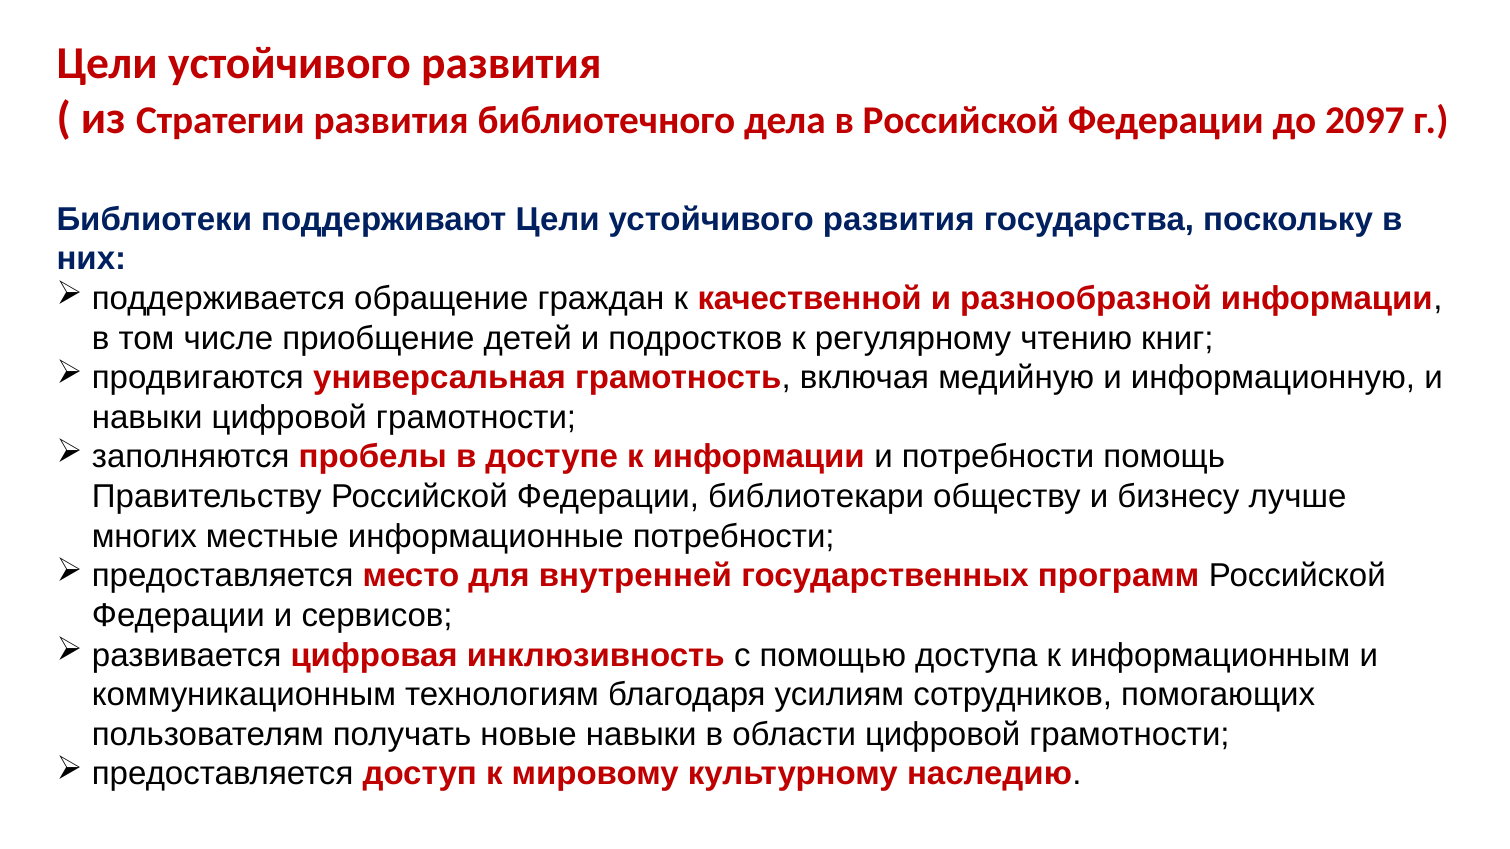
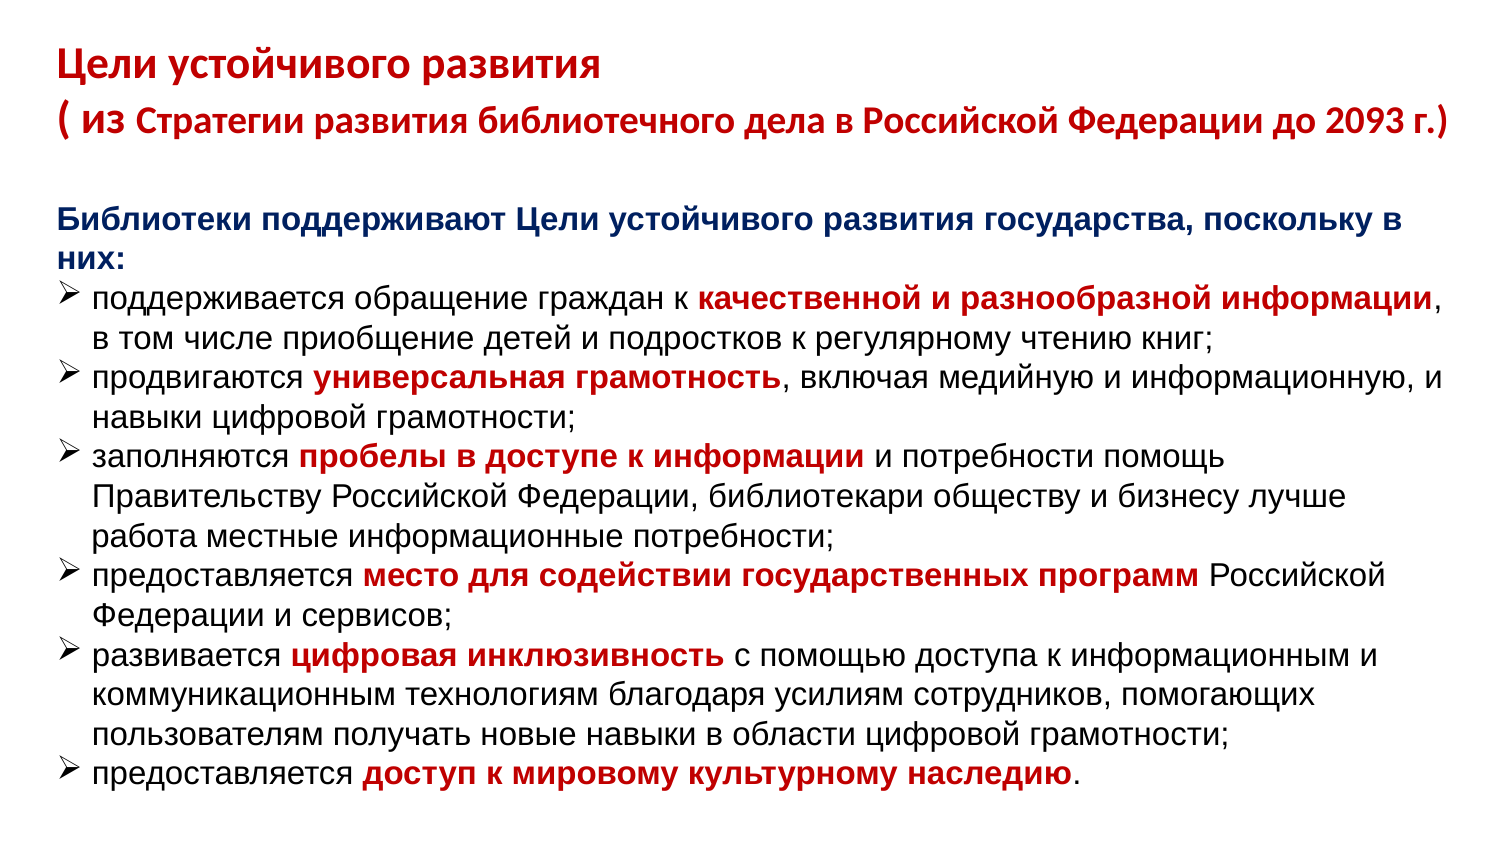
2097: 2097 -> 2093
многих: многих -> работа
внутренней: внутренней -> содействии
